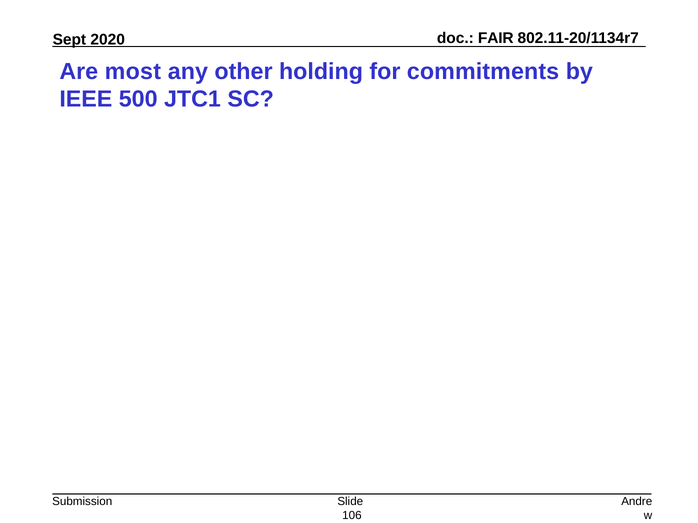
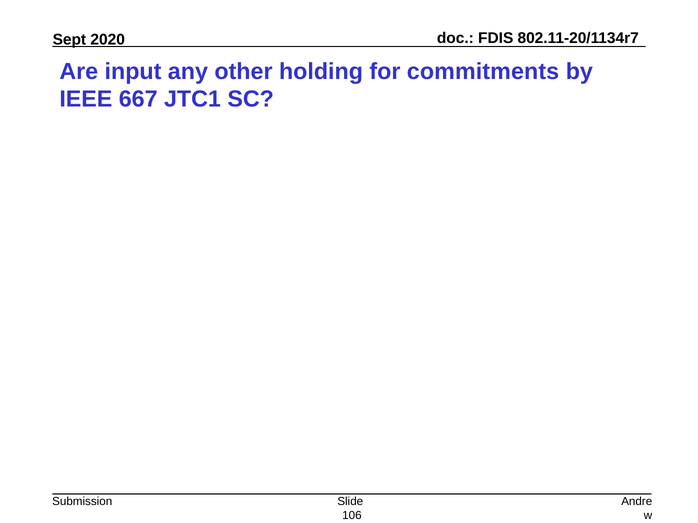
FAIR: FAIR -> FDIS
most: most -> input
500: 500 -> 667
